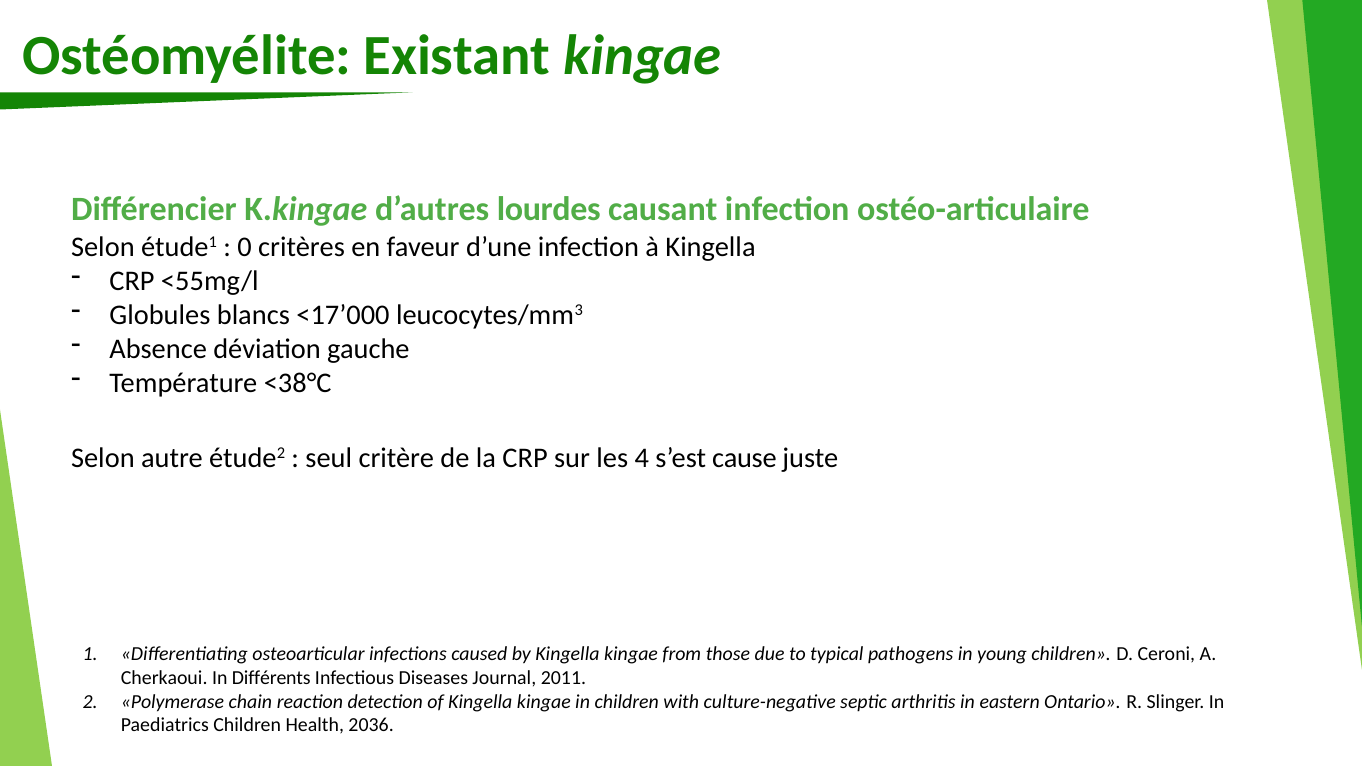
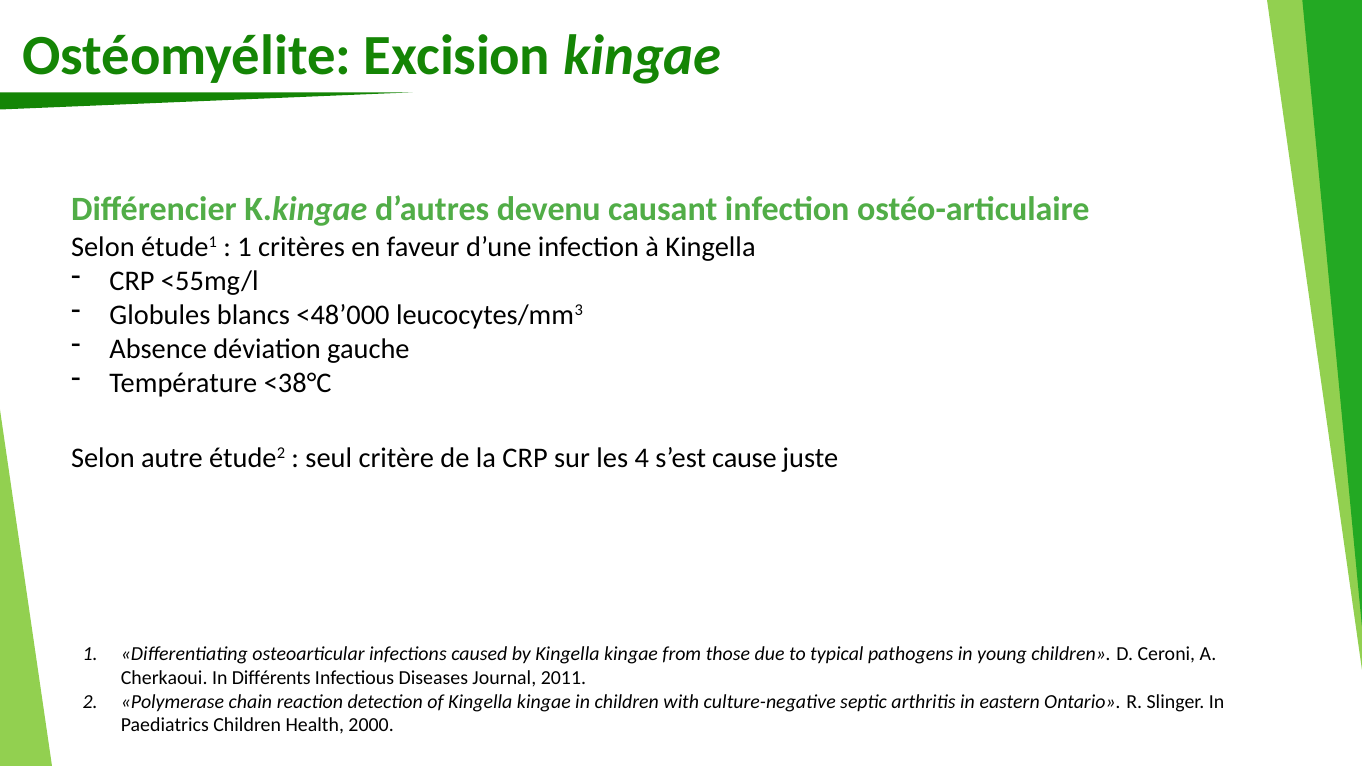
Existant: Existant -> Excision
lourdes: lourdes -> devenu
0 at (245, 247): 0 -> 1
<17’000: <17’000 -> <48’000
2036: 2036 -> 2000
